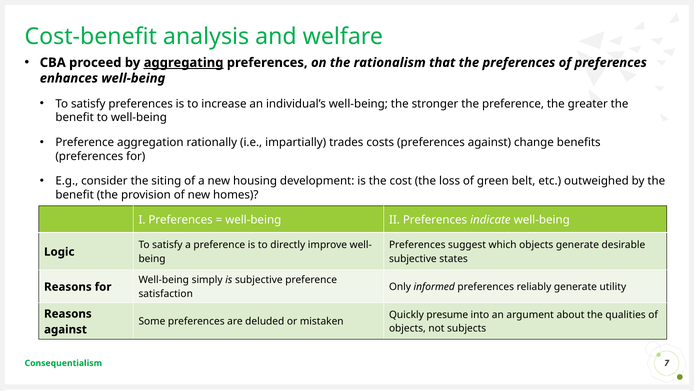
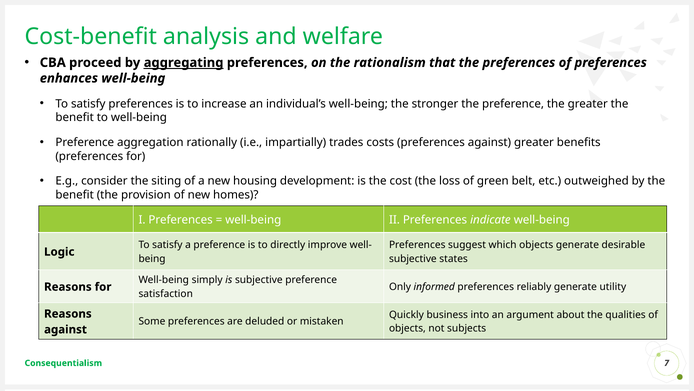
against change: change -> greater
presume: presume -> business
